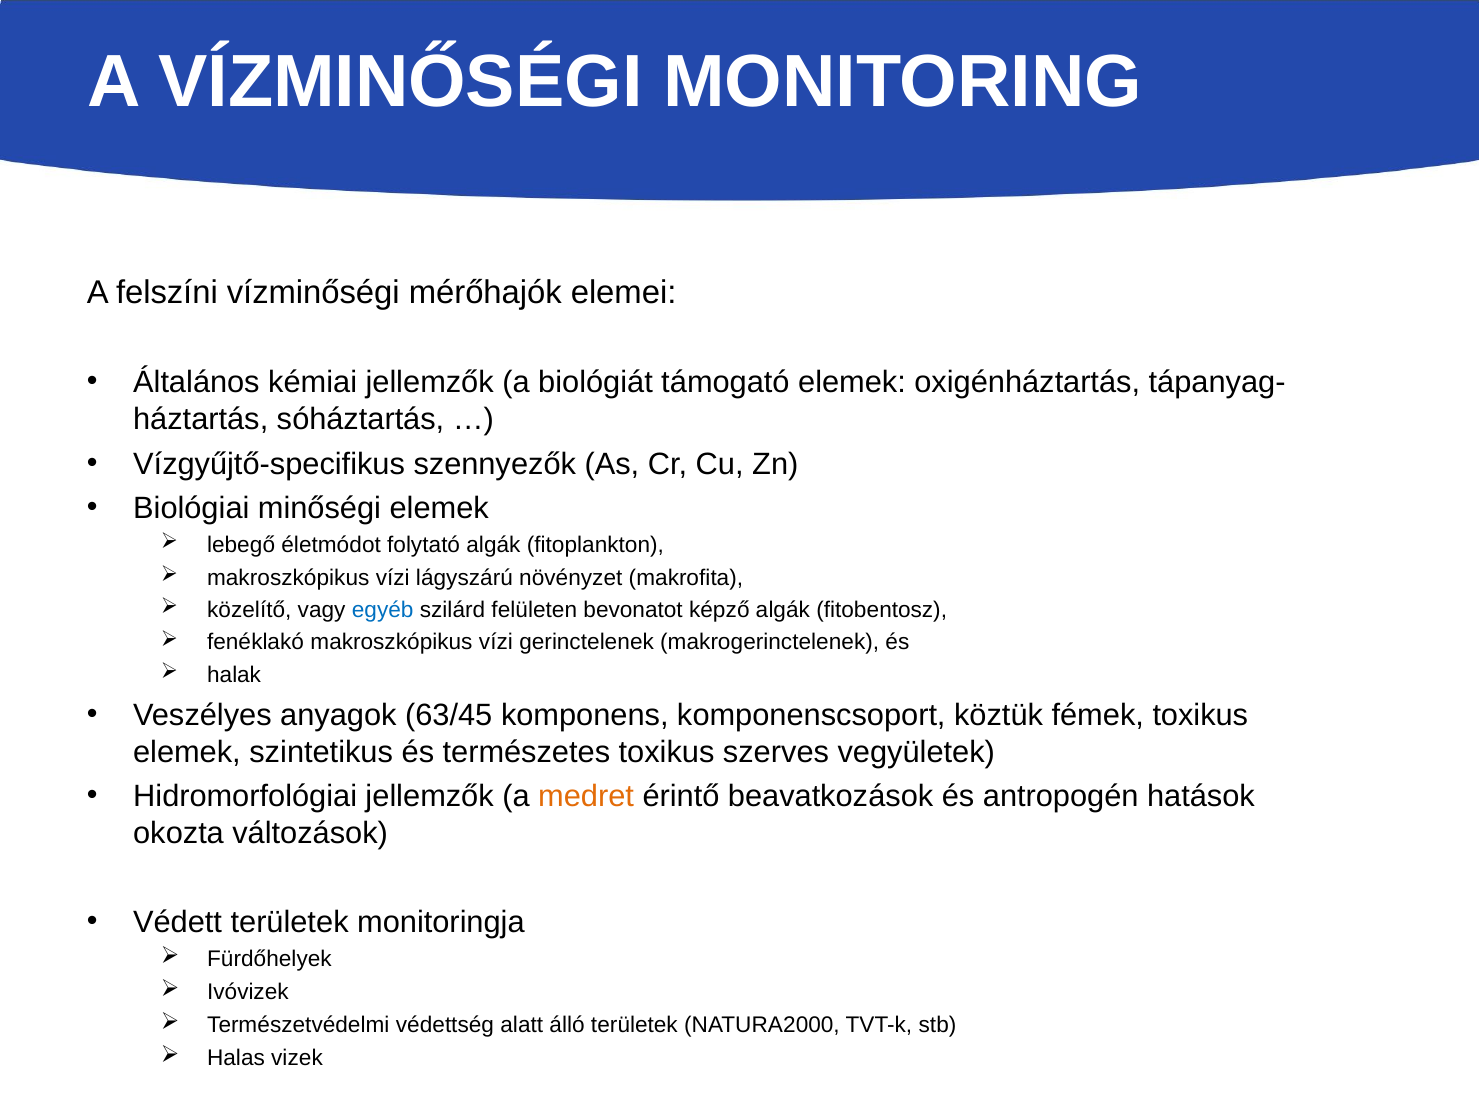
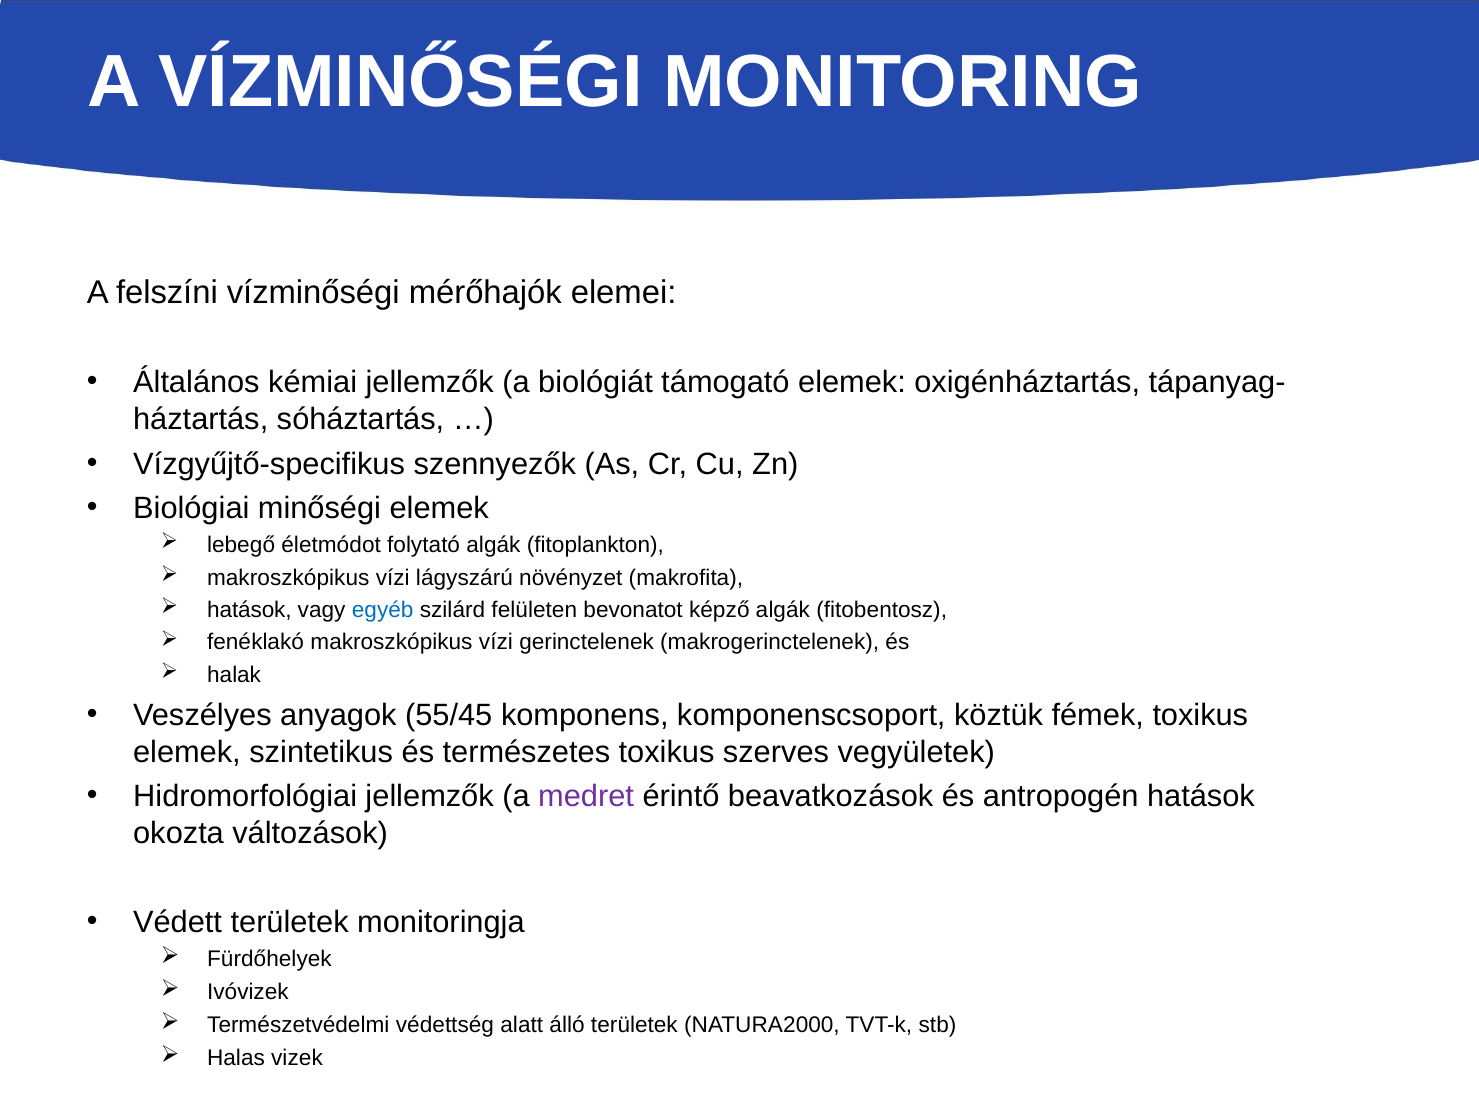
közelítő at (249, 610): közelítő -> hatások
63/45: 63/45 -> 55/45
medret colour: orange -> purple
